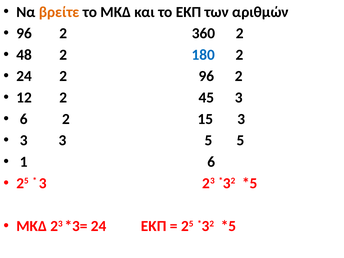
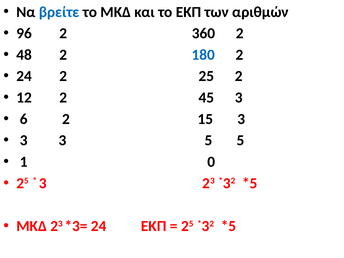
βρείτε colour: orange -> blue
2 96: 96 -> 25
1 6: 6 -> 0
